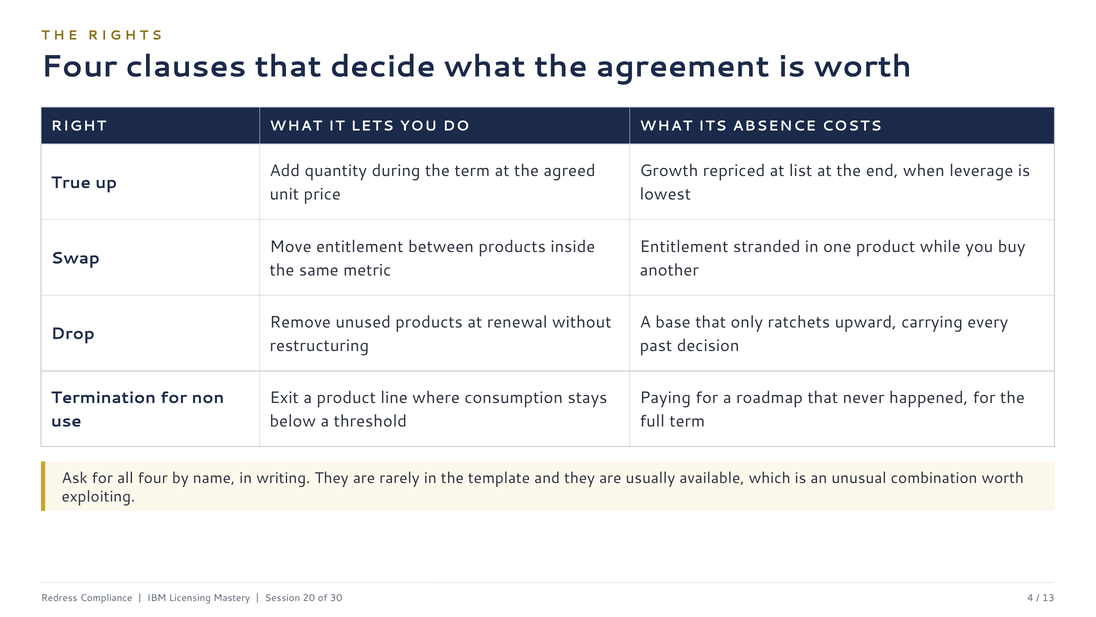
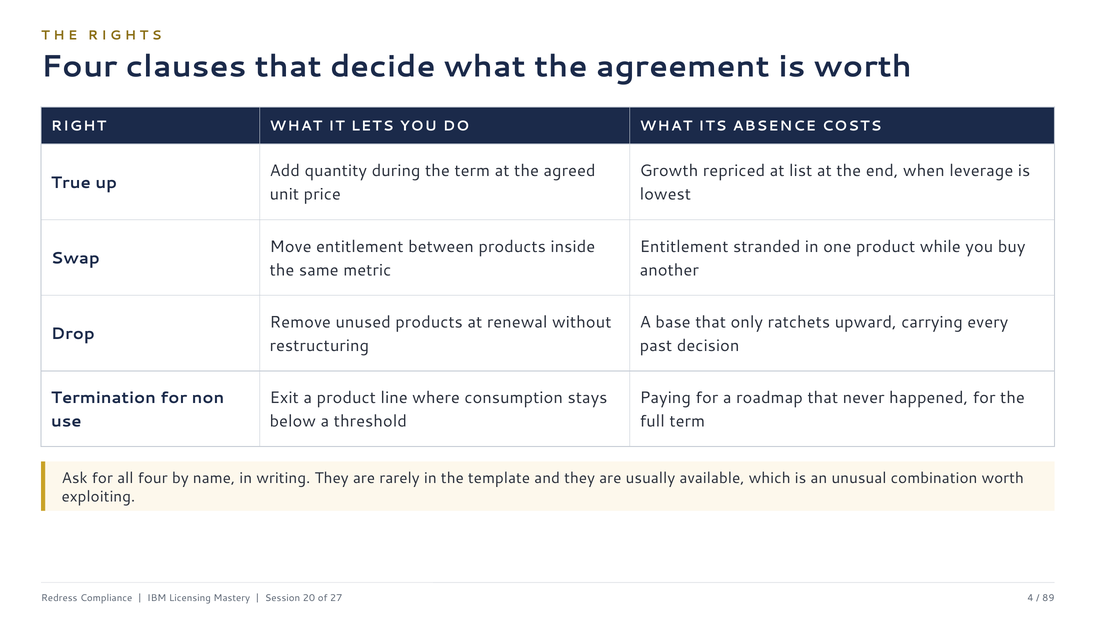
30: 30 -> 27
13: 13 -> 89
